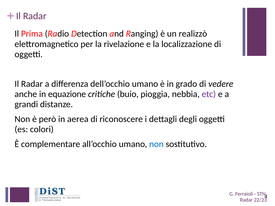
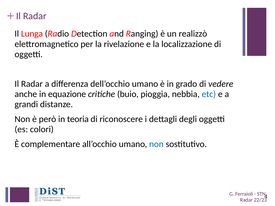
Prima: Prima -> Lunga
etc colour: purple -> blue
aerea: aerea -> teoria
